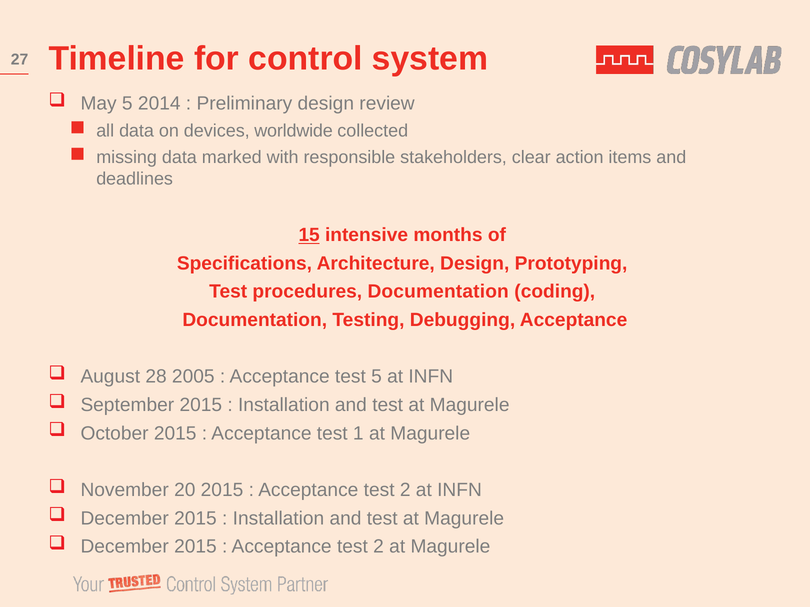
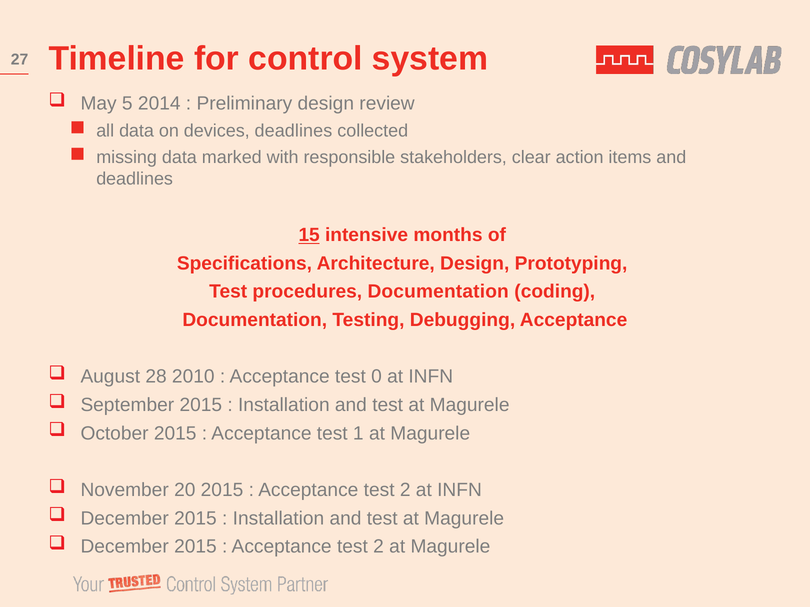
devices worldwide: worldwide -> deadlines
2005: 2005 -> 2010
test 5: 5 -> 0
